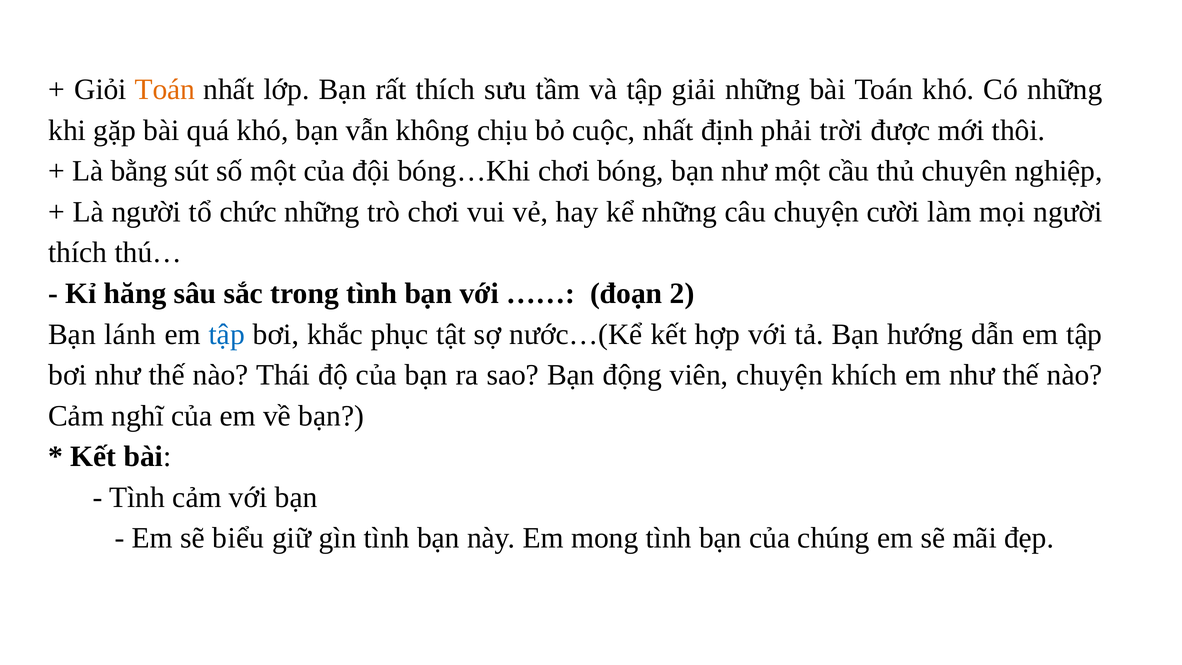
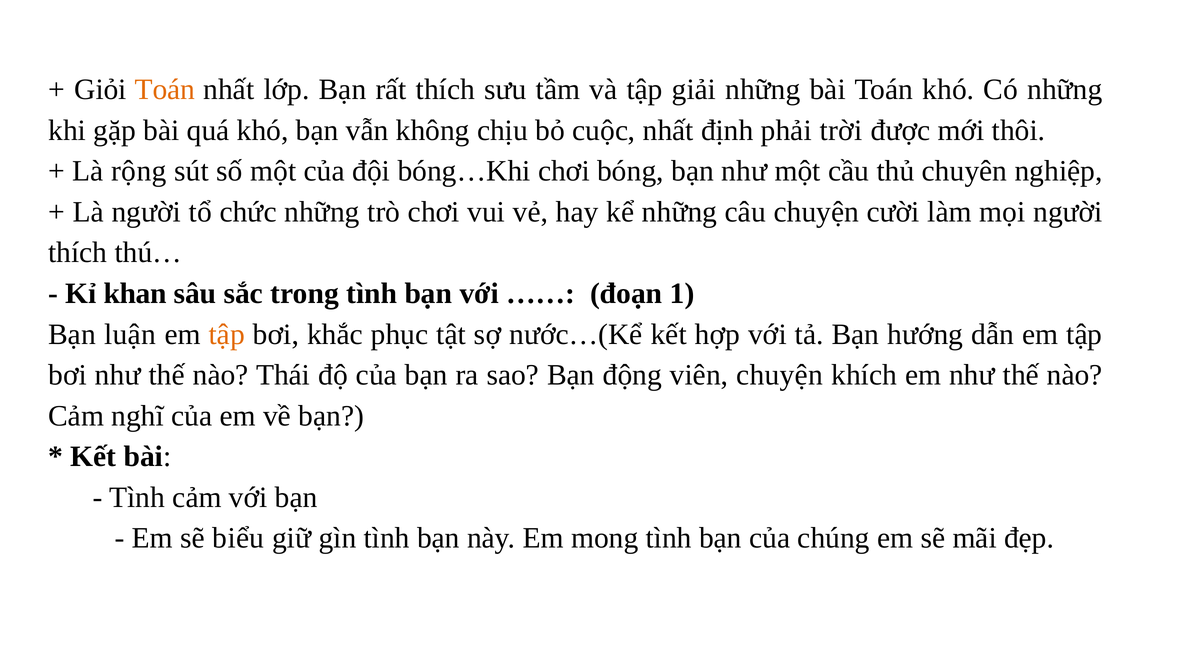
bằng: bằng -> rộng
hăng: hăng -> khan
2: 2 -> 1
lánh: lánh -> luận
tập at (227, 334) colour: blue -> orange
